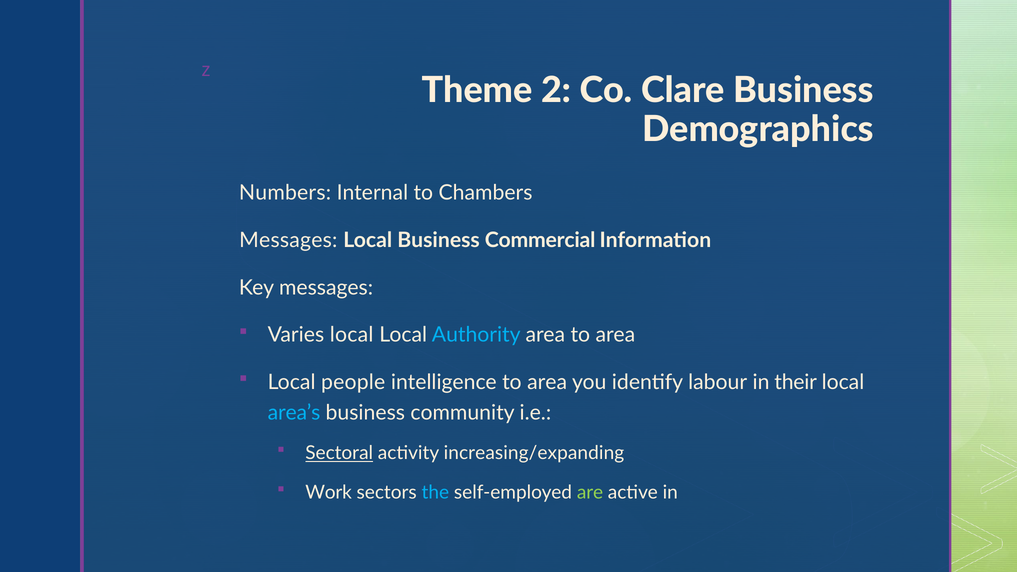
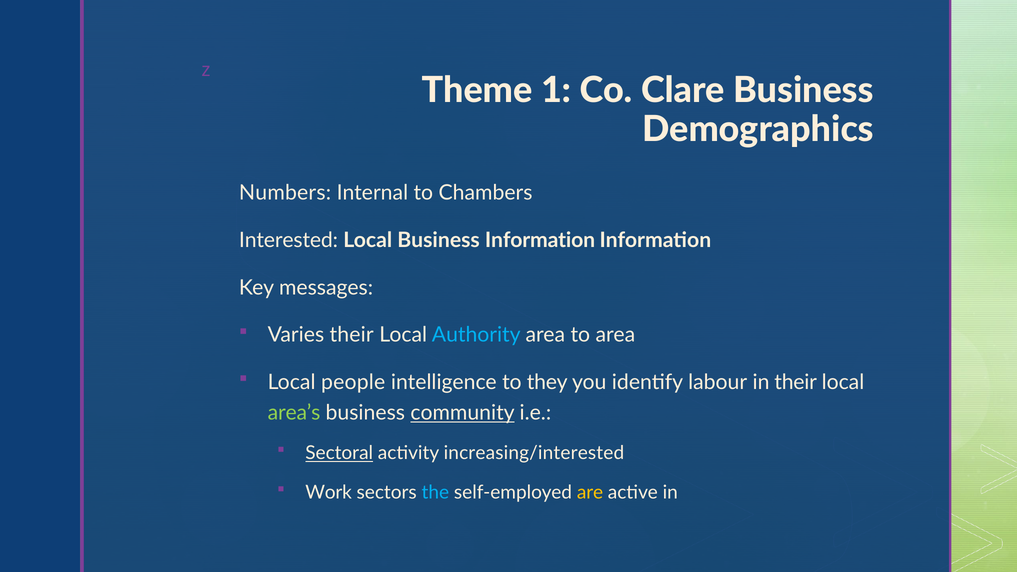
2: 2 -> 1
Messages at (288, 240): Messages -> Interested
Business Commercial: Commercial -> Information
Varies local: local -> their
intelligence to area: area -> they
area’s colour: light blue -> light green
community underline: none -> present
increasing/expanding: increasing/expanding -> increasing/interested
are colour: light green -> yellow
